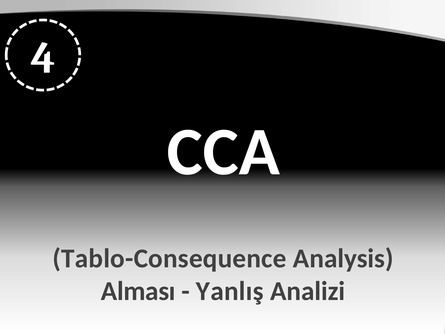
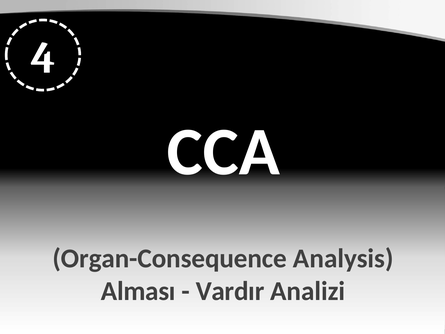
Tablo-Consequence: Tablo-Consequence -> Organ-Consequence
Yanlış: Yanlış -> Vardır
